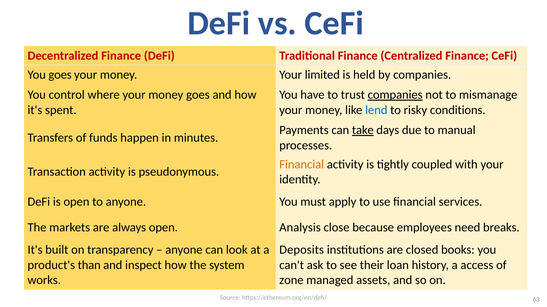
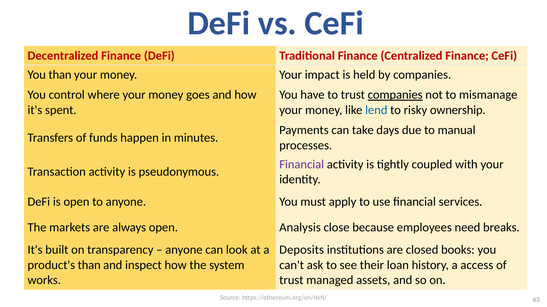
You goes: goes -> than
limited: limited -> impact
conditions: conditions -> ownership
take underline: present -> none
Financial at (302, 165) colour: orange -> purple
zone at (291, 281): zone -> trust
